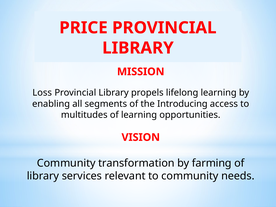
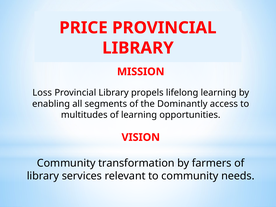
Introducing: Introducing -> Dominantly
farming: farming -> farmers
